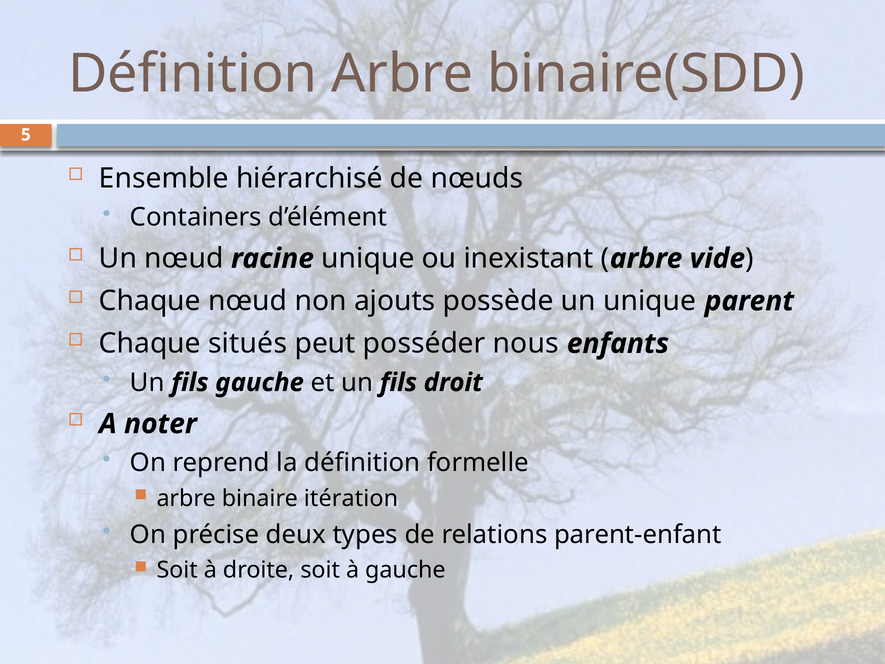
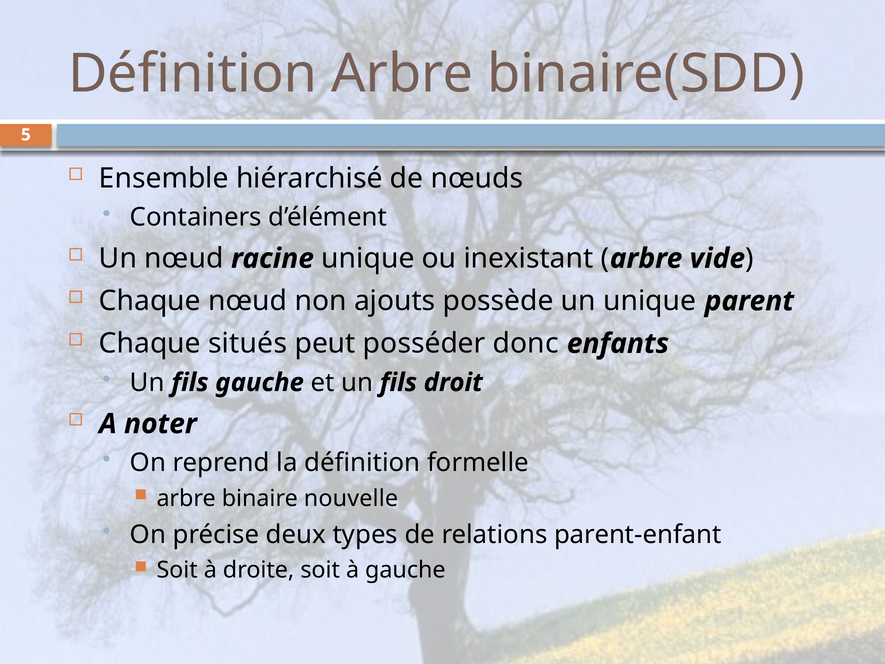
nous: nous -> donc
itération: itération -> nouvelle
